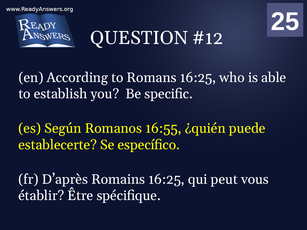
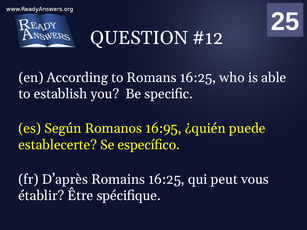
16:55: 16:55 -> 16:95
